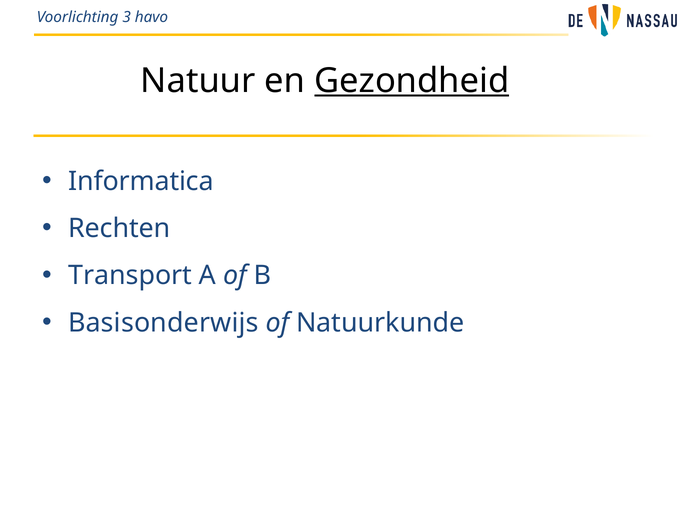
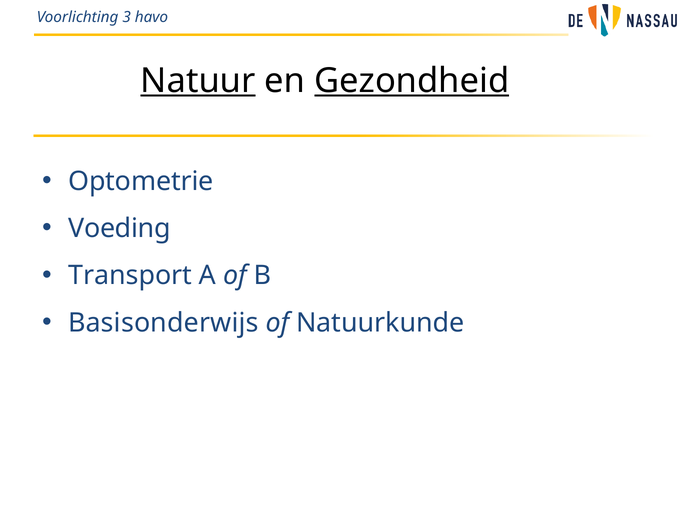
Natuur underline: none -> present
Informatica: Informatica -> Optometrie
Rechten: Rechten -> Voeding
